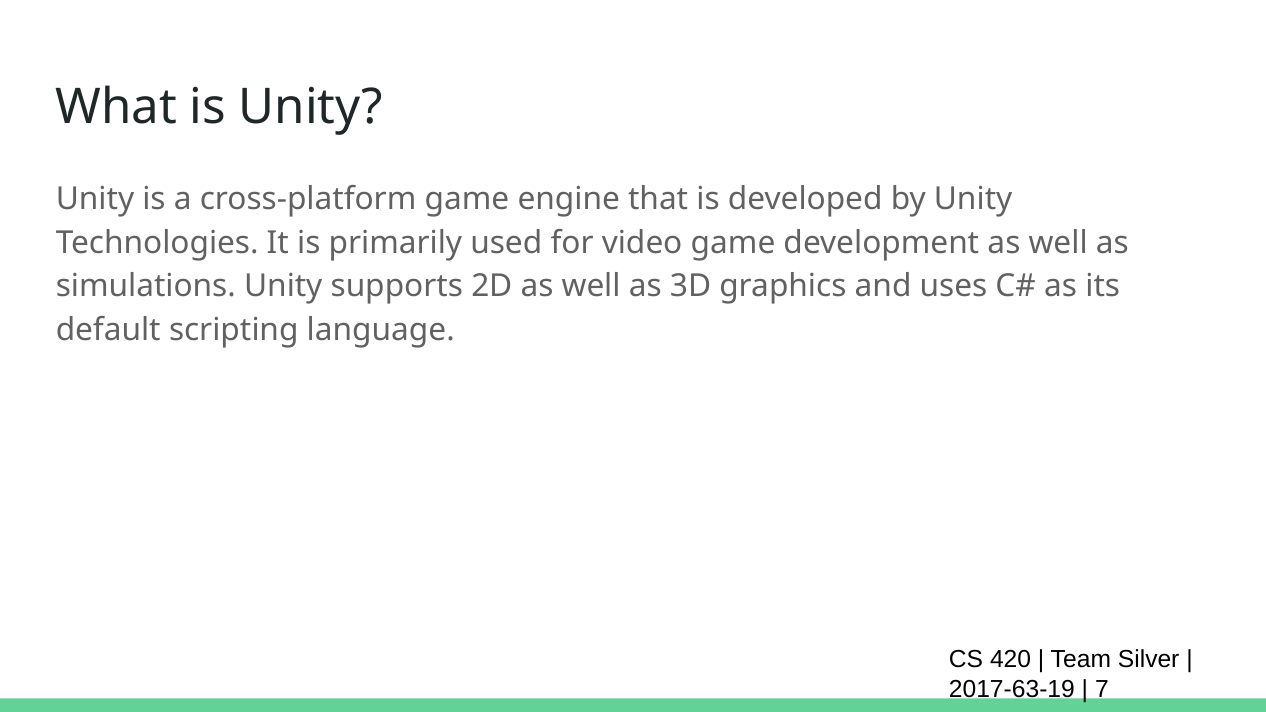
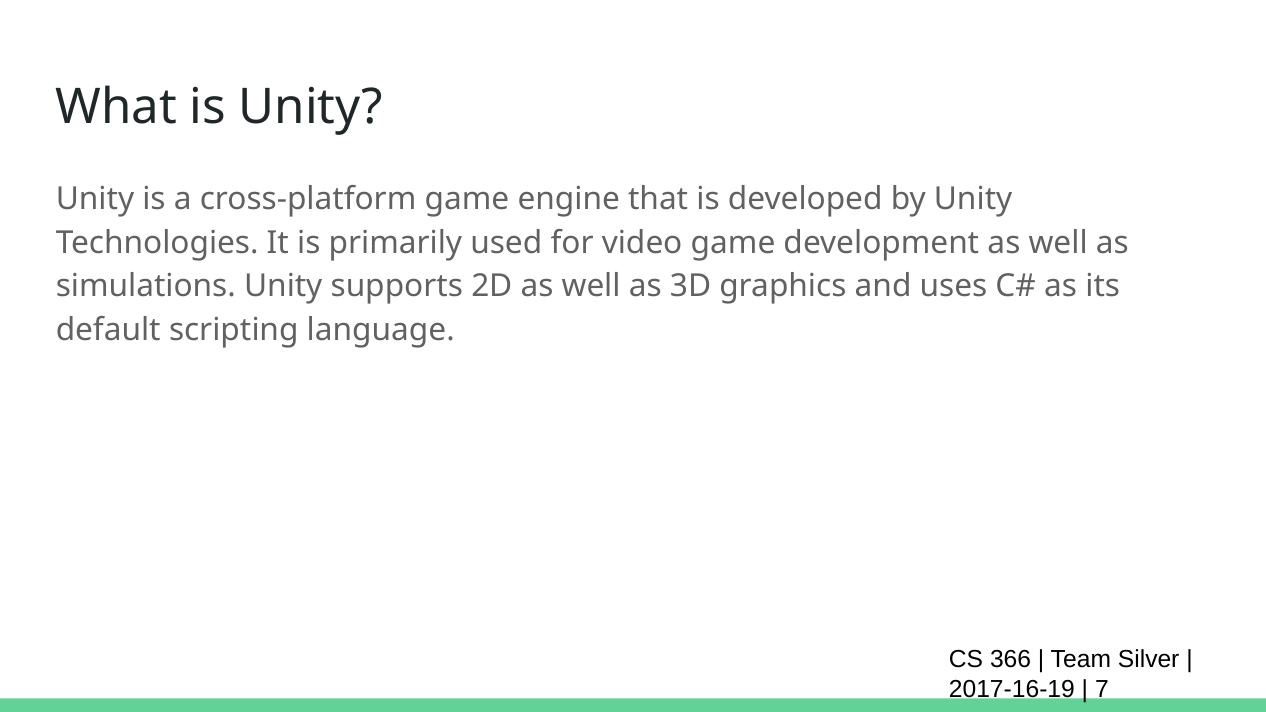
420: 420 -> 366
2017-63-19: 2017-63-19 -> 2017-16-19
